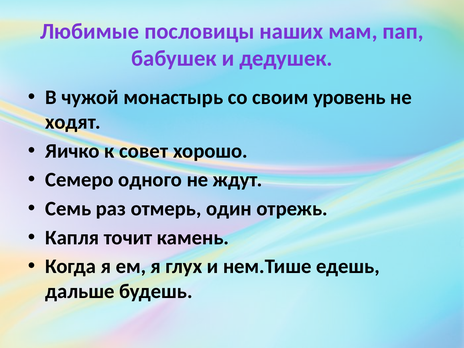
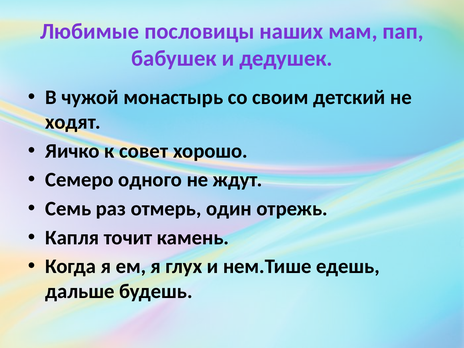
уровень: уровень -> детский
